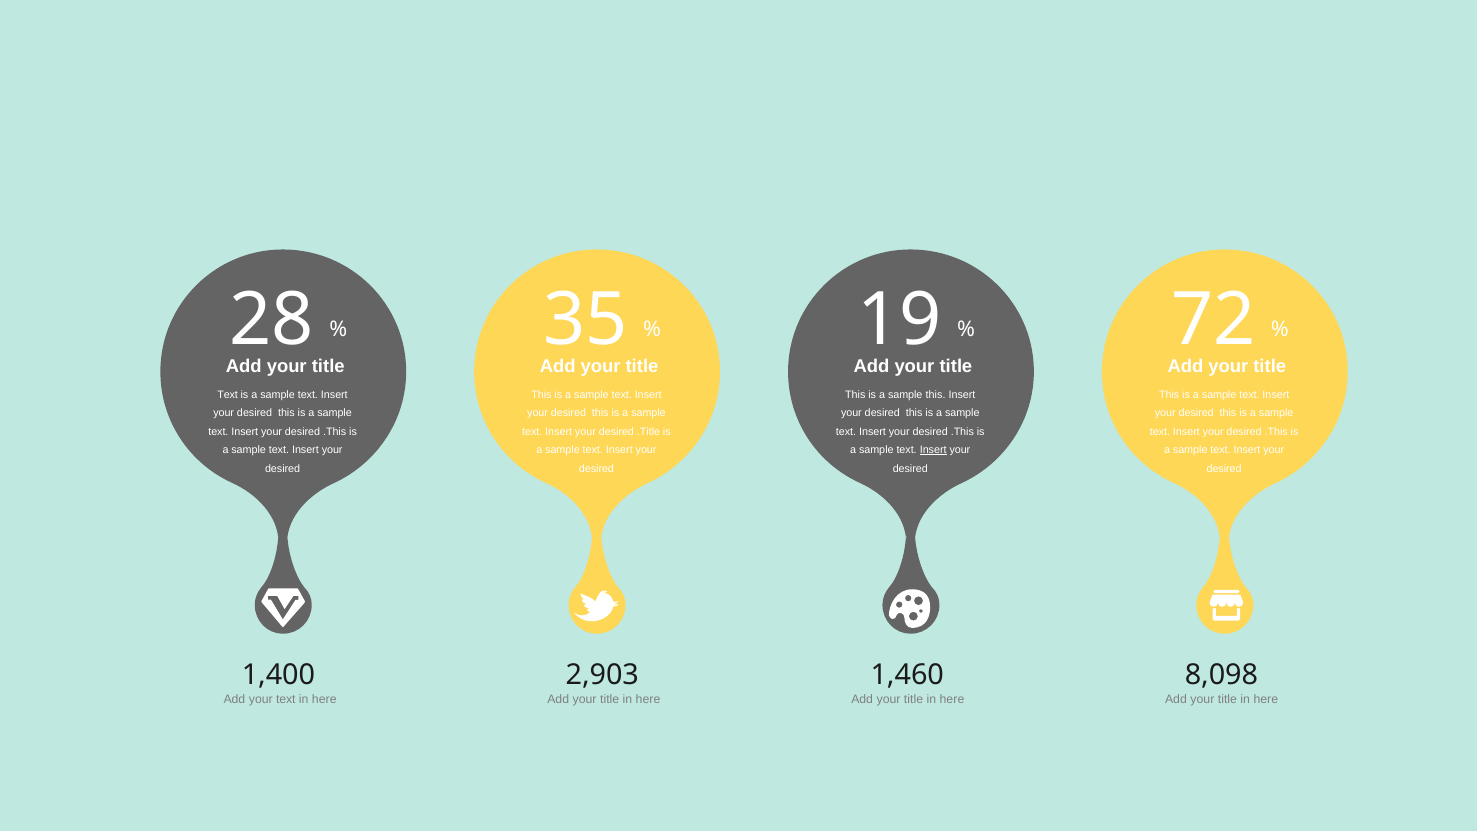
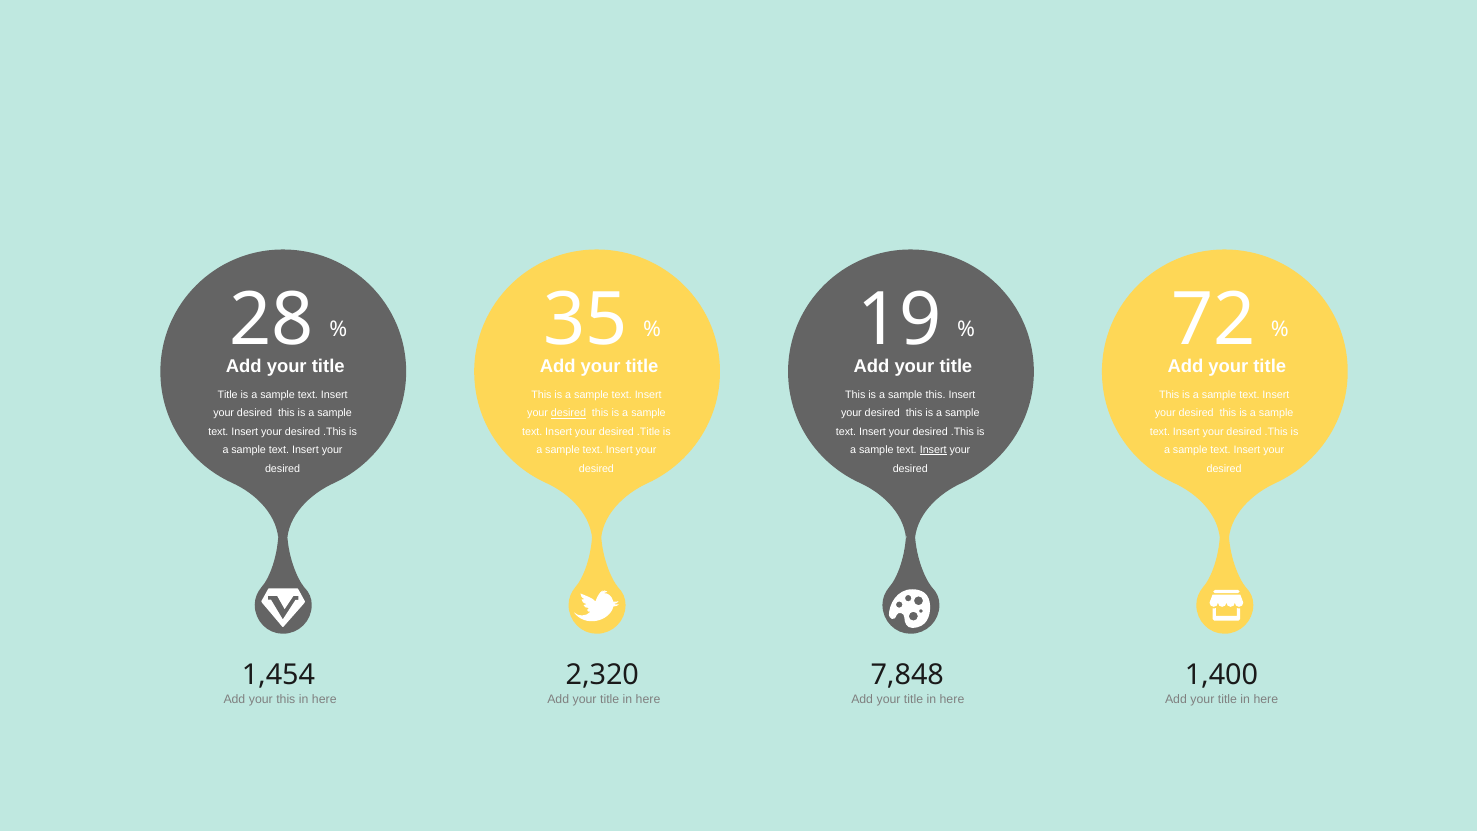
Text at (228, 395): Text -> Title
desired at (568, 413) underline: none -> present
1,400: 1,400 -> 1,454
2,903: 2,903 -> 2,320
1,460: 1,460 -> 7,848
8,098: 8,098 -> 1,400
your text: text -> this
